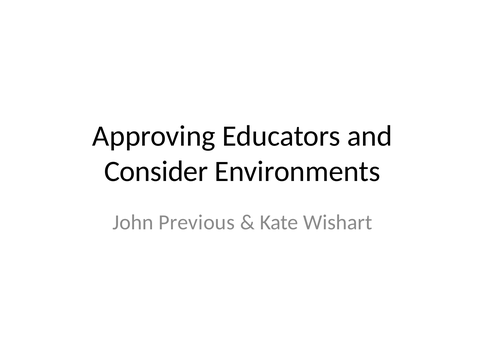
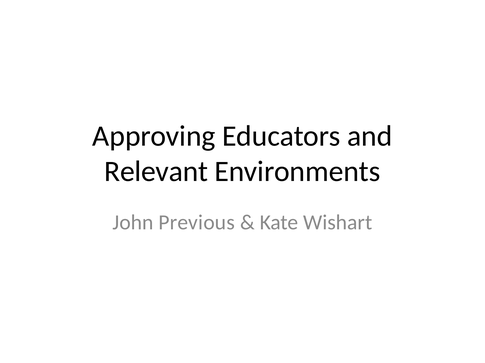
Consider: Consider -> Relevant
